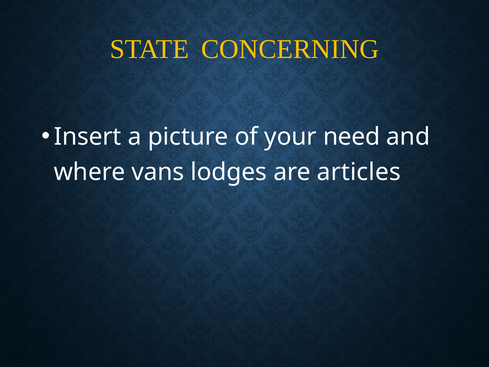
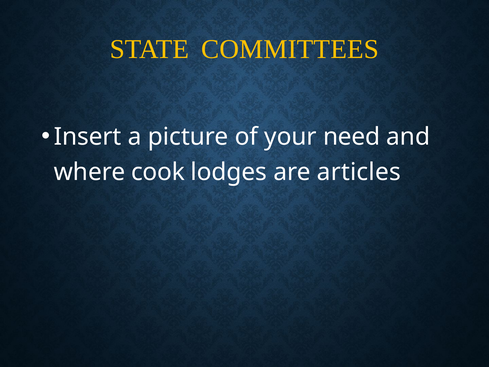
CONCERNING: CONCERNING -> COMMITTEES
vans: vans -> cook
